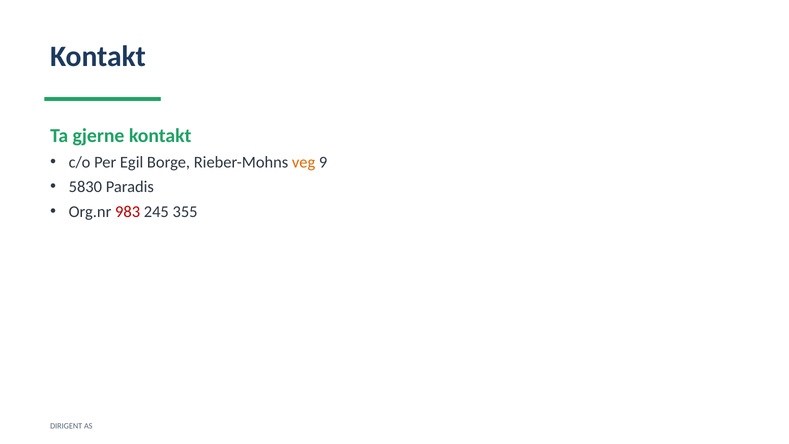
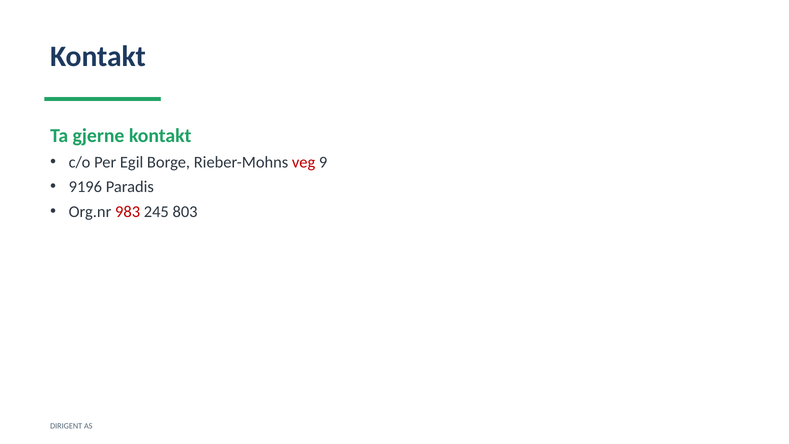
veg colour: orange -> red
5830: 5830 -> 9196
355: 355 -> 803
